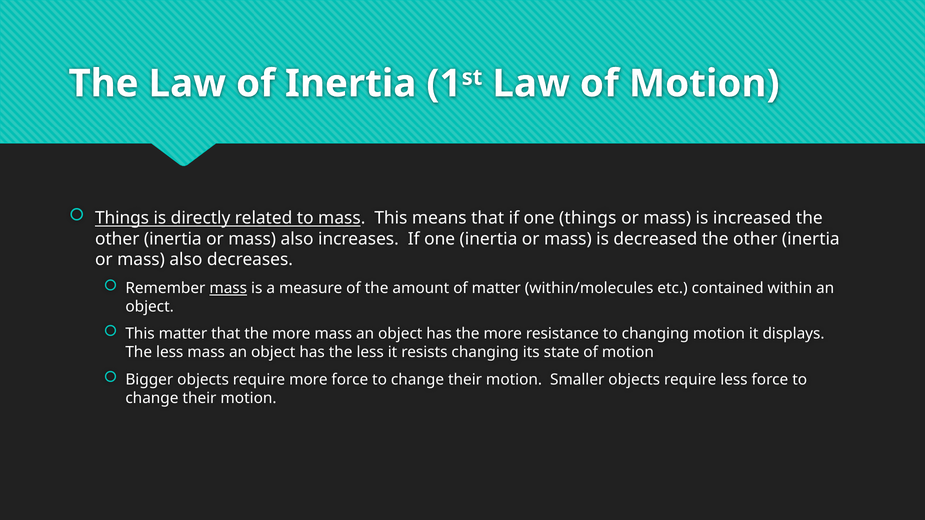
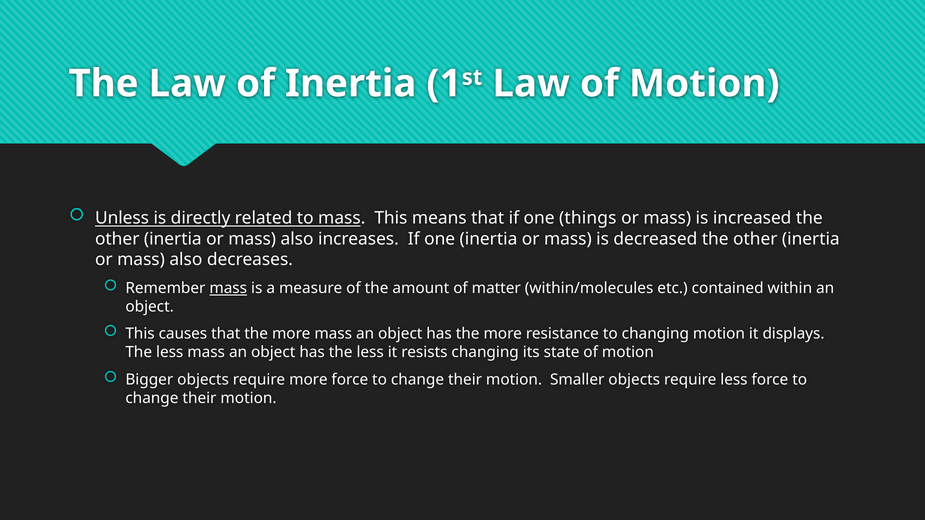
Things at (122, 218): Things -> Unless
This matter: matter -> causes
